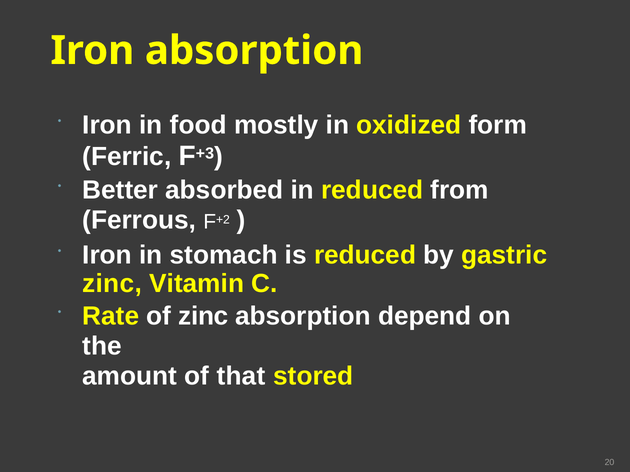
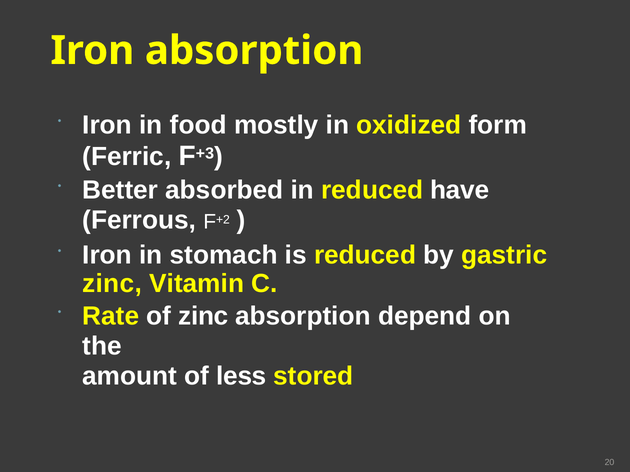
from: from -> have
that: that -> less
